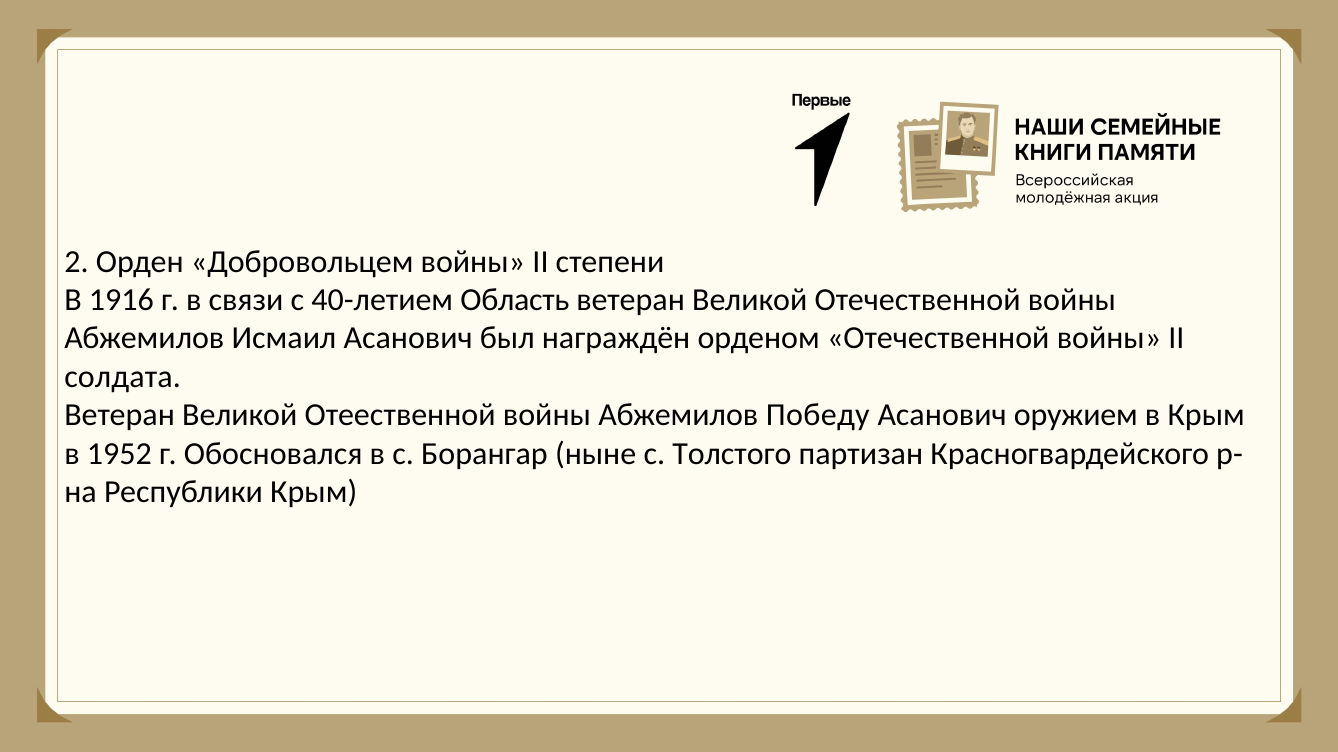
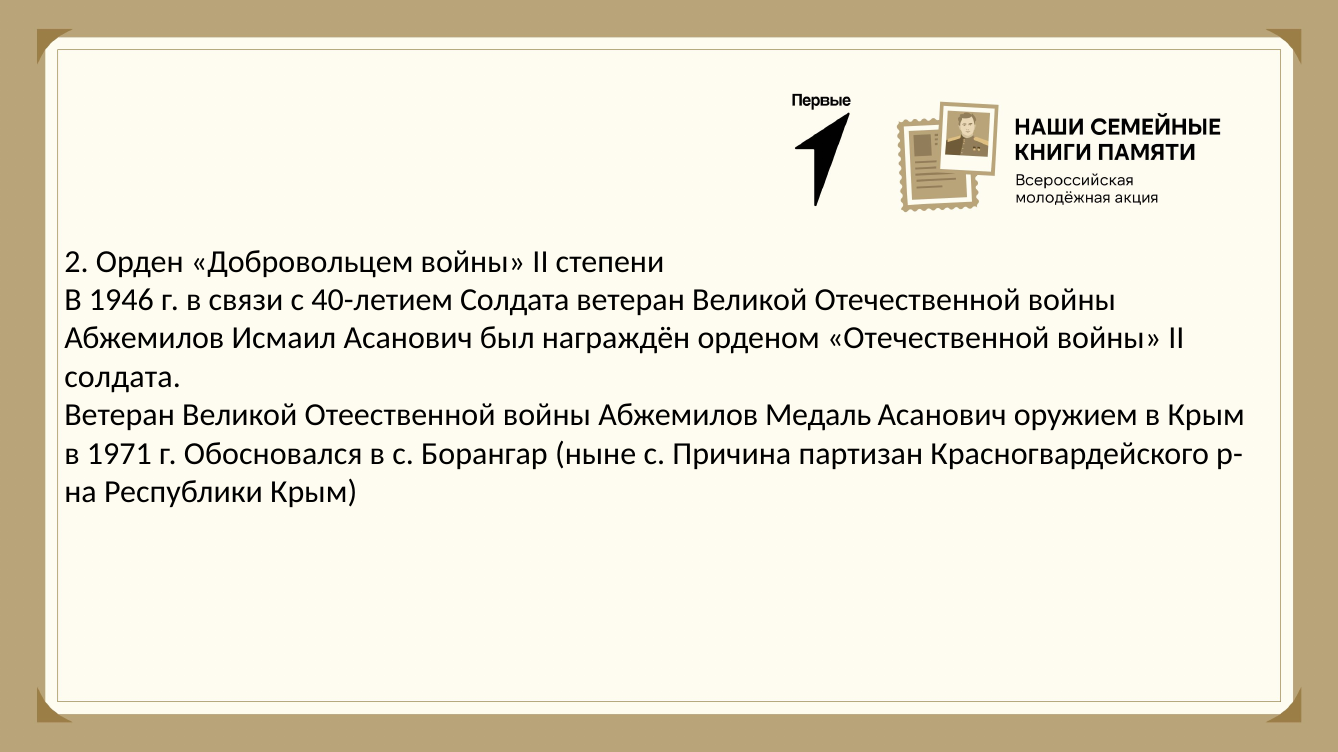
1916: 1916 -> 1946
40-летием Область: Область -> Солдата
Победу: Победу -> Медаль
1952: 1952 -> 1971
Толстого: Толстого -> Причина
